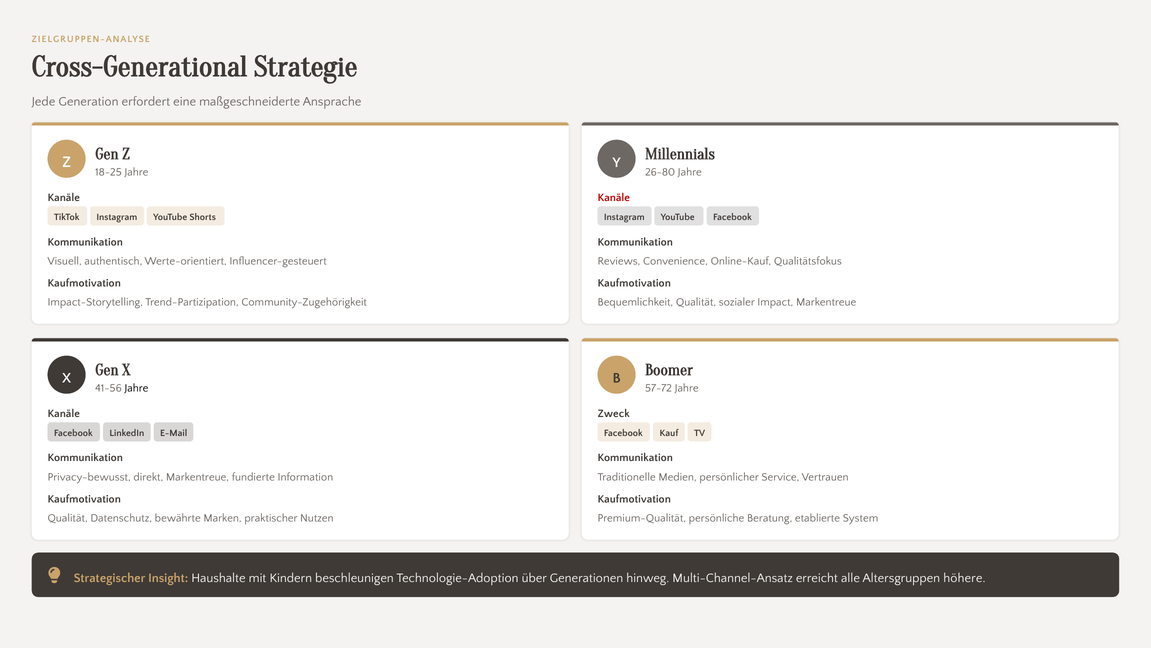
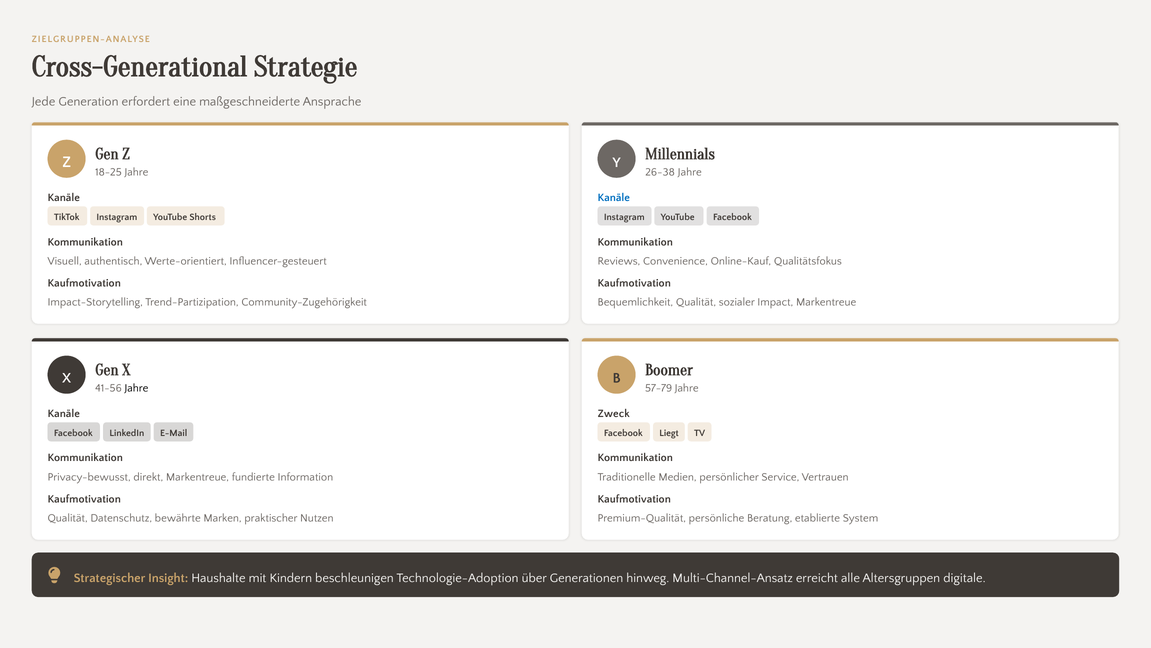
26-80: 26-80 -> 26-38
Kanäle at (614, 197) colour: red -> blue
57-72: 57-72 -> 57-79
Kauf: Kauf -> Liegt
höhere: höhere -> digitale
